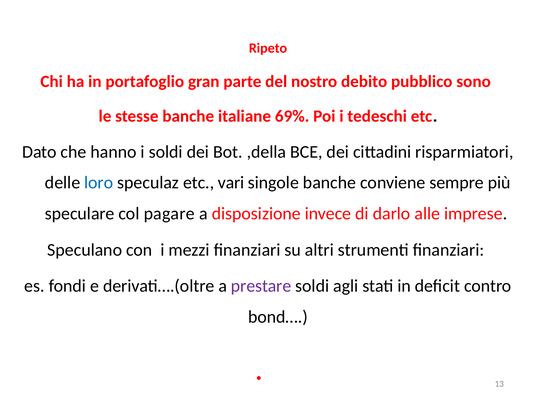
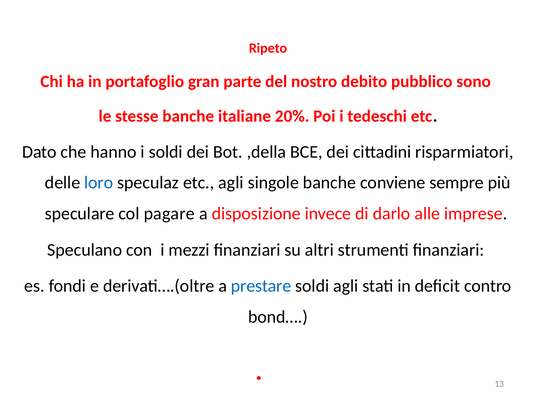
69%: 69% -> 20%
etc vari: vari -> agli
prestare colour: purple -> blue
